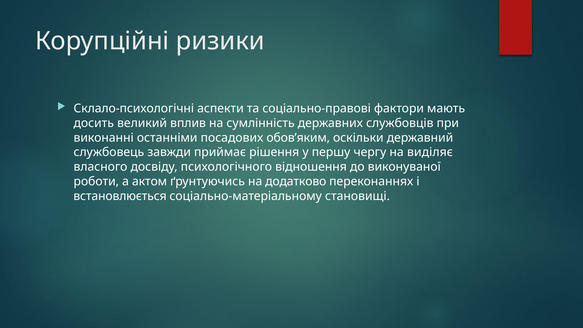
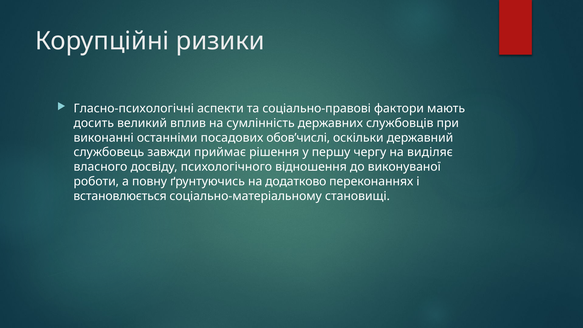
Склало-психологічні: Склало-психологічні -> Гласно-психологічні
обов’яким: обов’яким -> обов’числі
актом: актом -> повну
